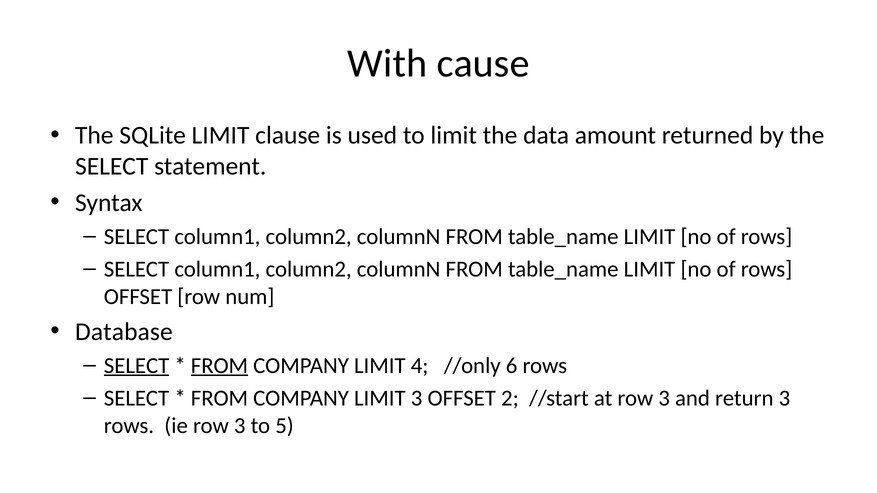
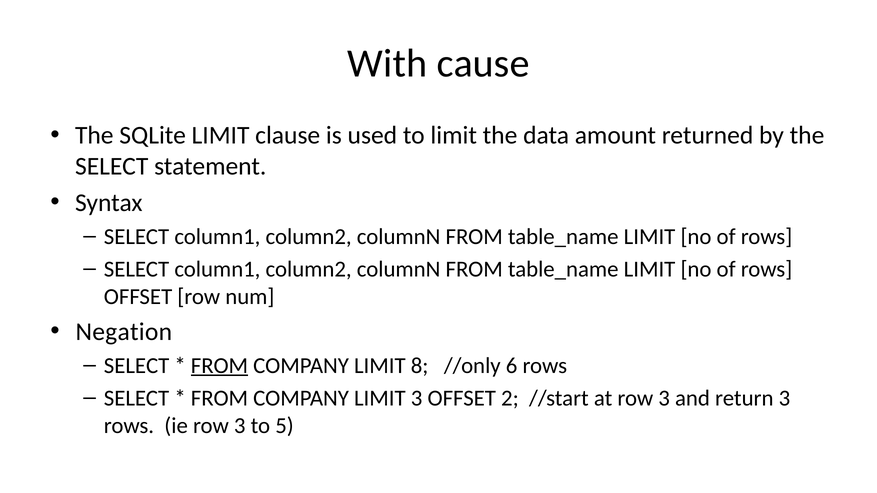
Database: Database -> Negation
SELECT at (137, 366) underline: present -> none
4: 4 -> 8
